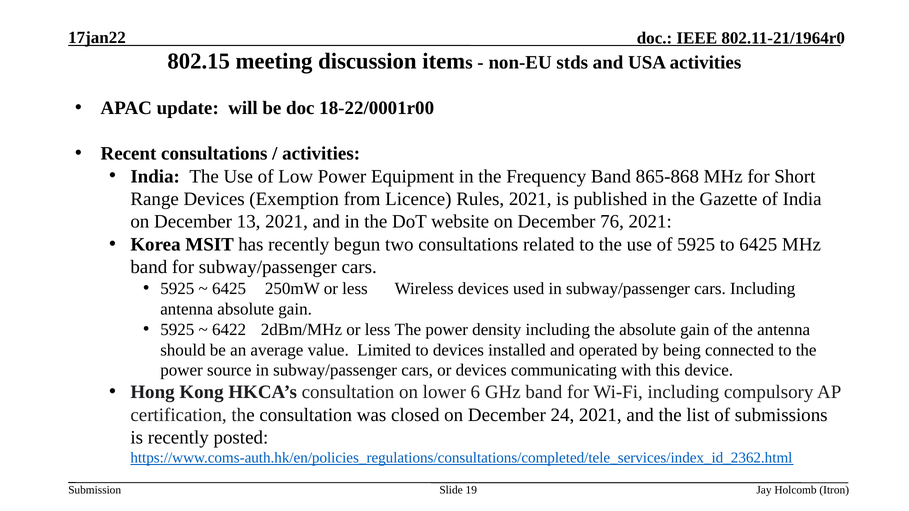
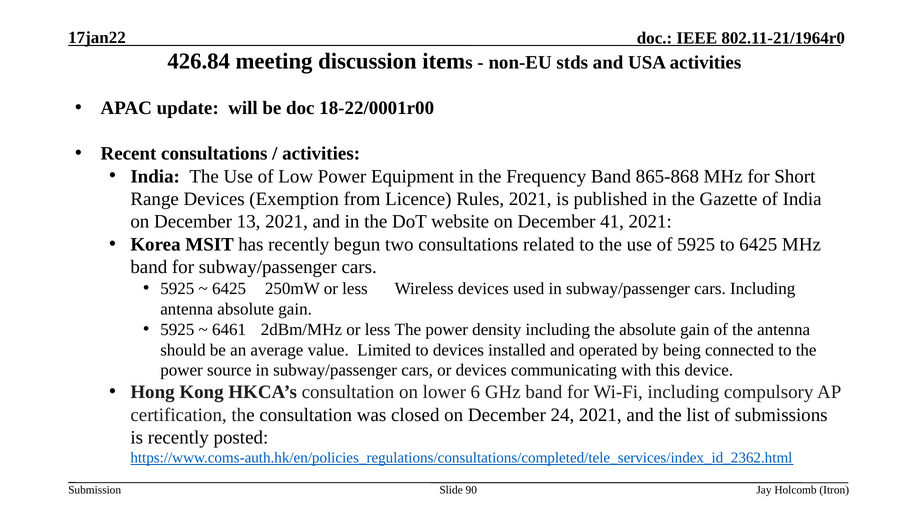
802.15: 802.15 -> 426.84
76: 76 -> 41
6422: 6422 -> 6461
19: 19 -> 90
